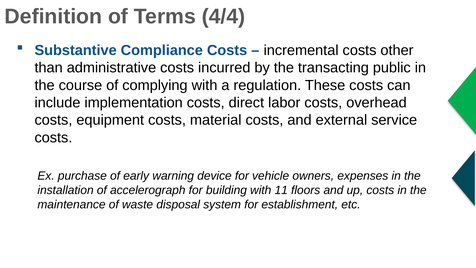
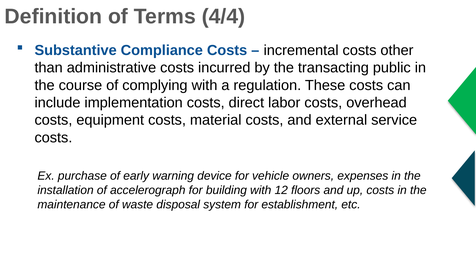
11: 11 -> 12
